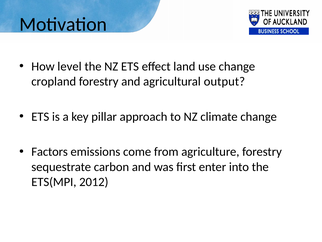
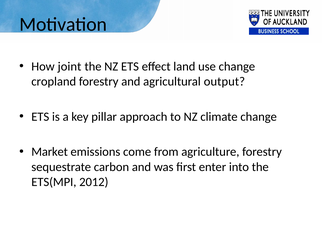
level: level -> joint
Factors: Factors -> Market
